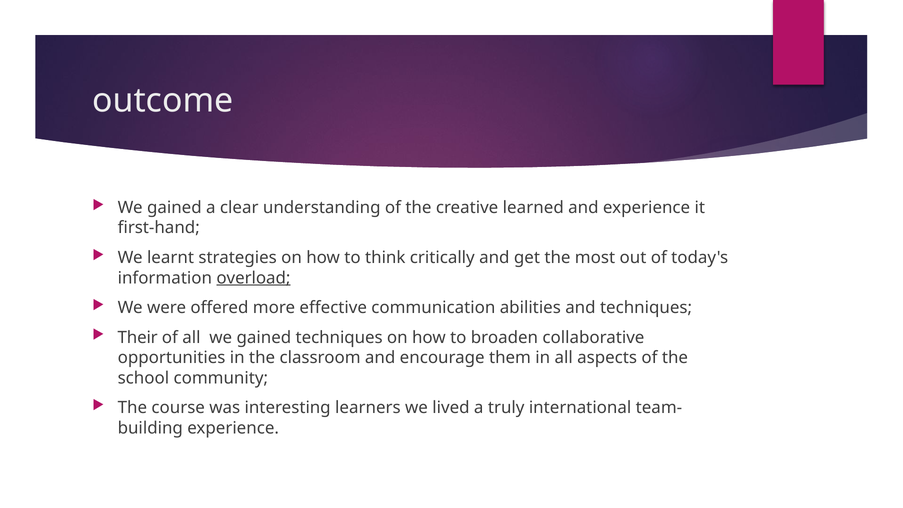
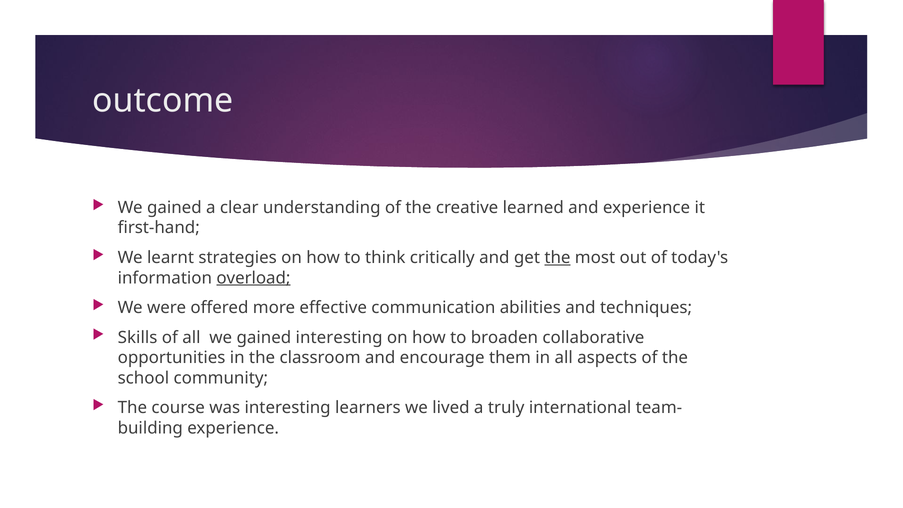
the at (557, 258) underline: none -> present
Their: Their -> Skills
gained techniques: techniques -> interesting
